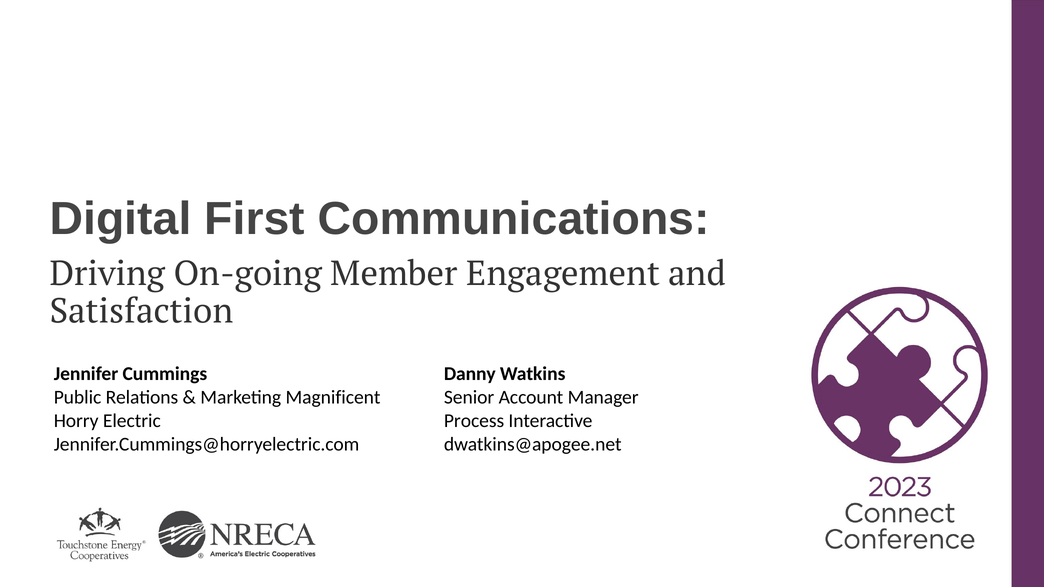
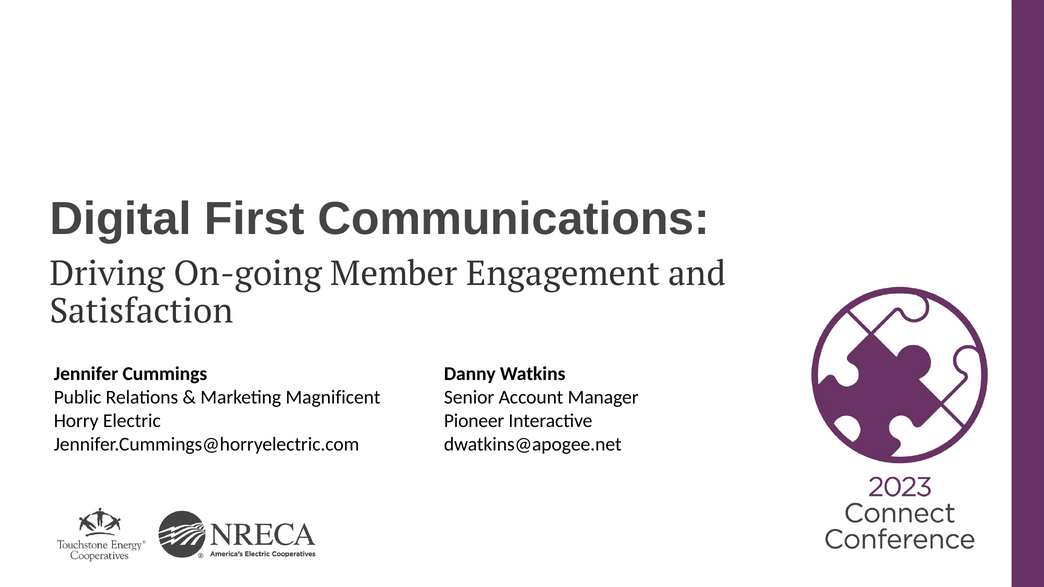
Process: Process -> Pioneer
